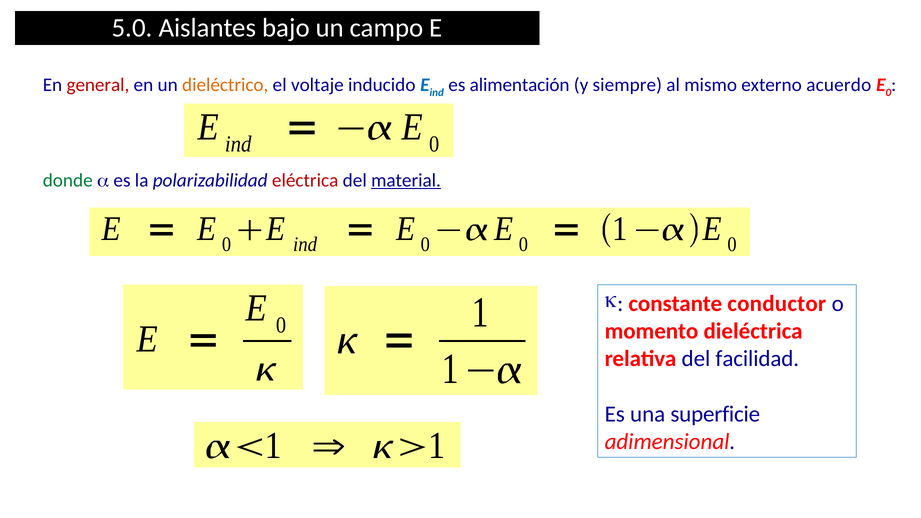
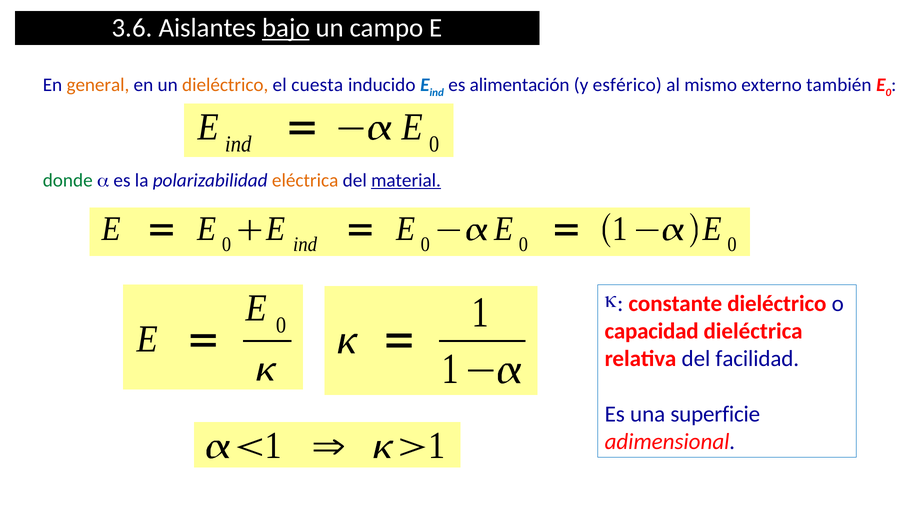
5.0: 5.0 -> 3.6
bajo underline: none -> present
general colour: red -> orange
voltaje: voltaje -> cuesta
siempre: siempre -> esférico
acuerdo: acuerdo -> también
eléctrica colour: red -> orange
constante conductor: conductor -> dieléctrico
momento: momento -> capacidad
